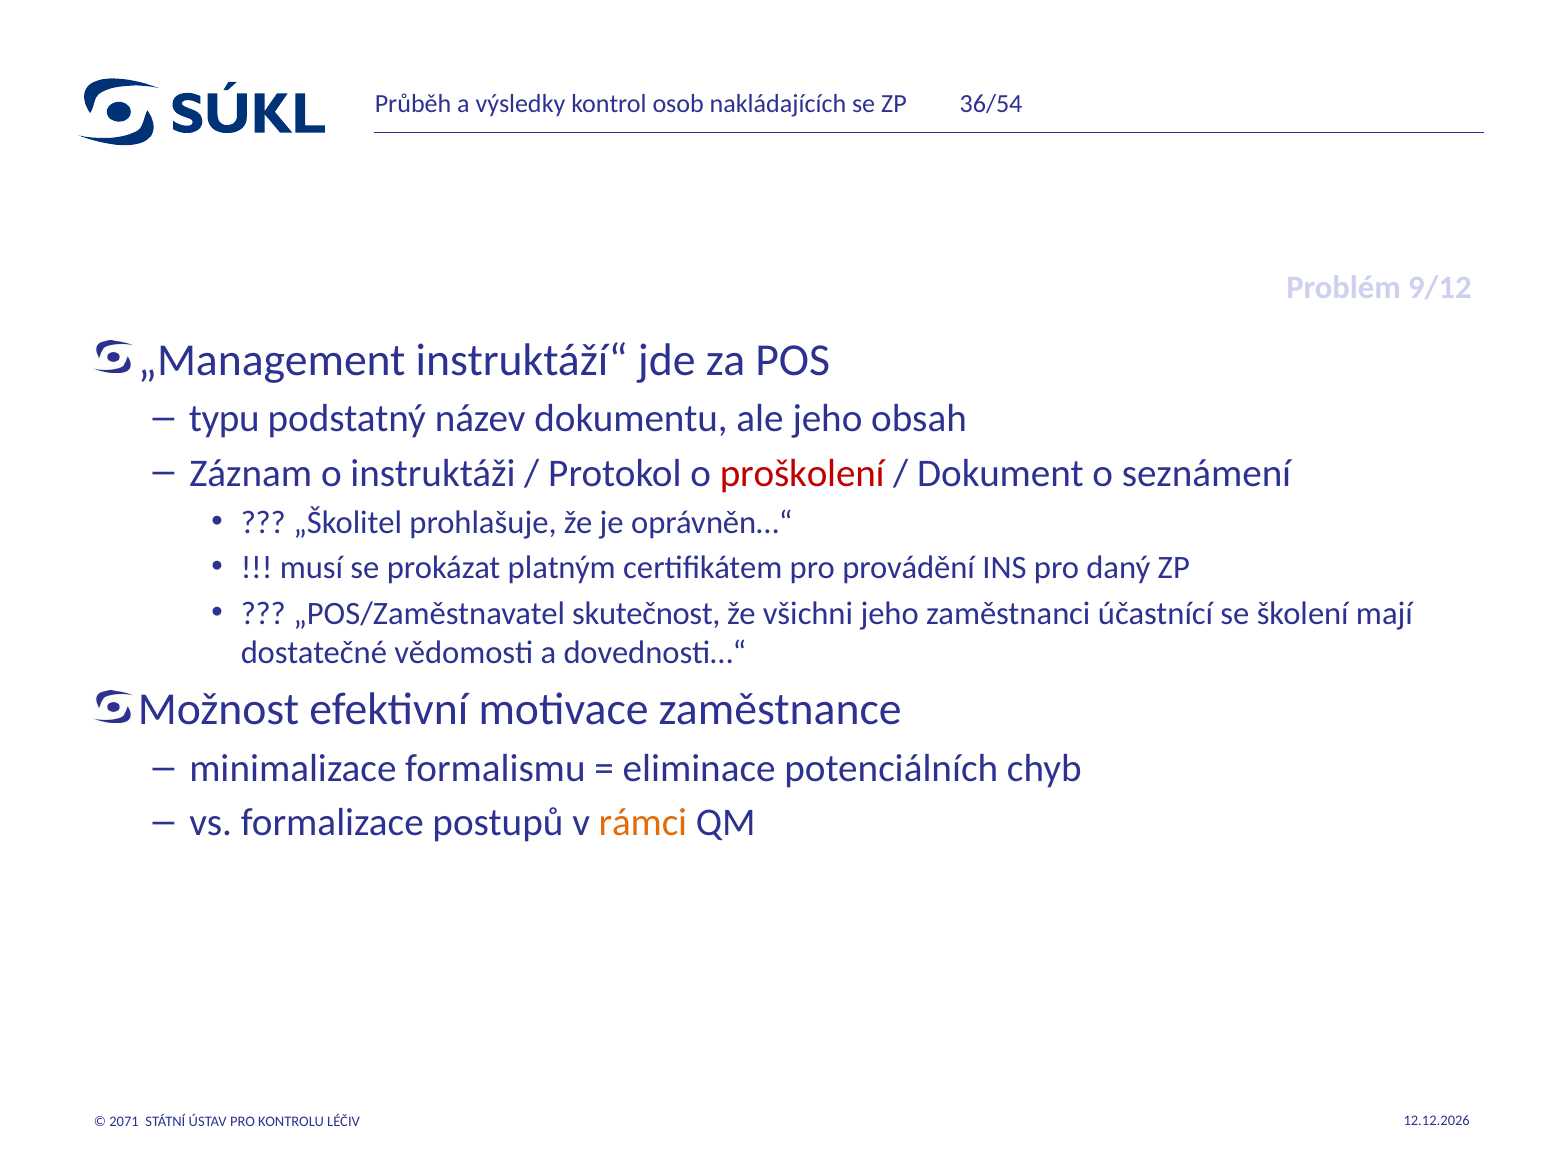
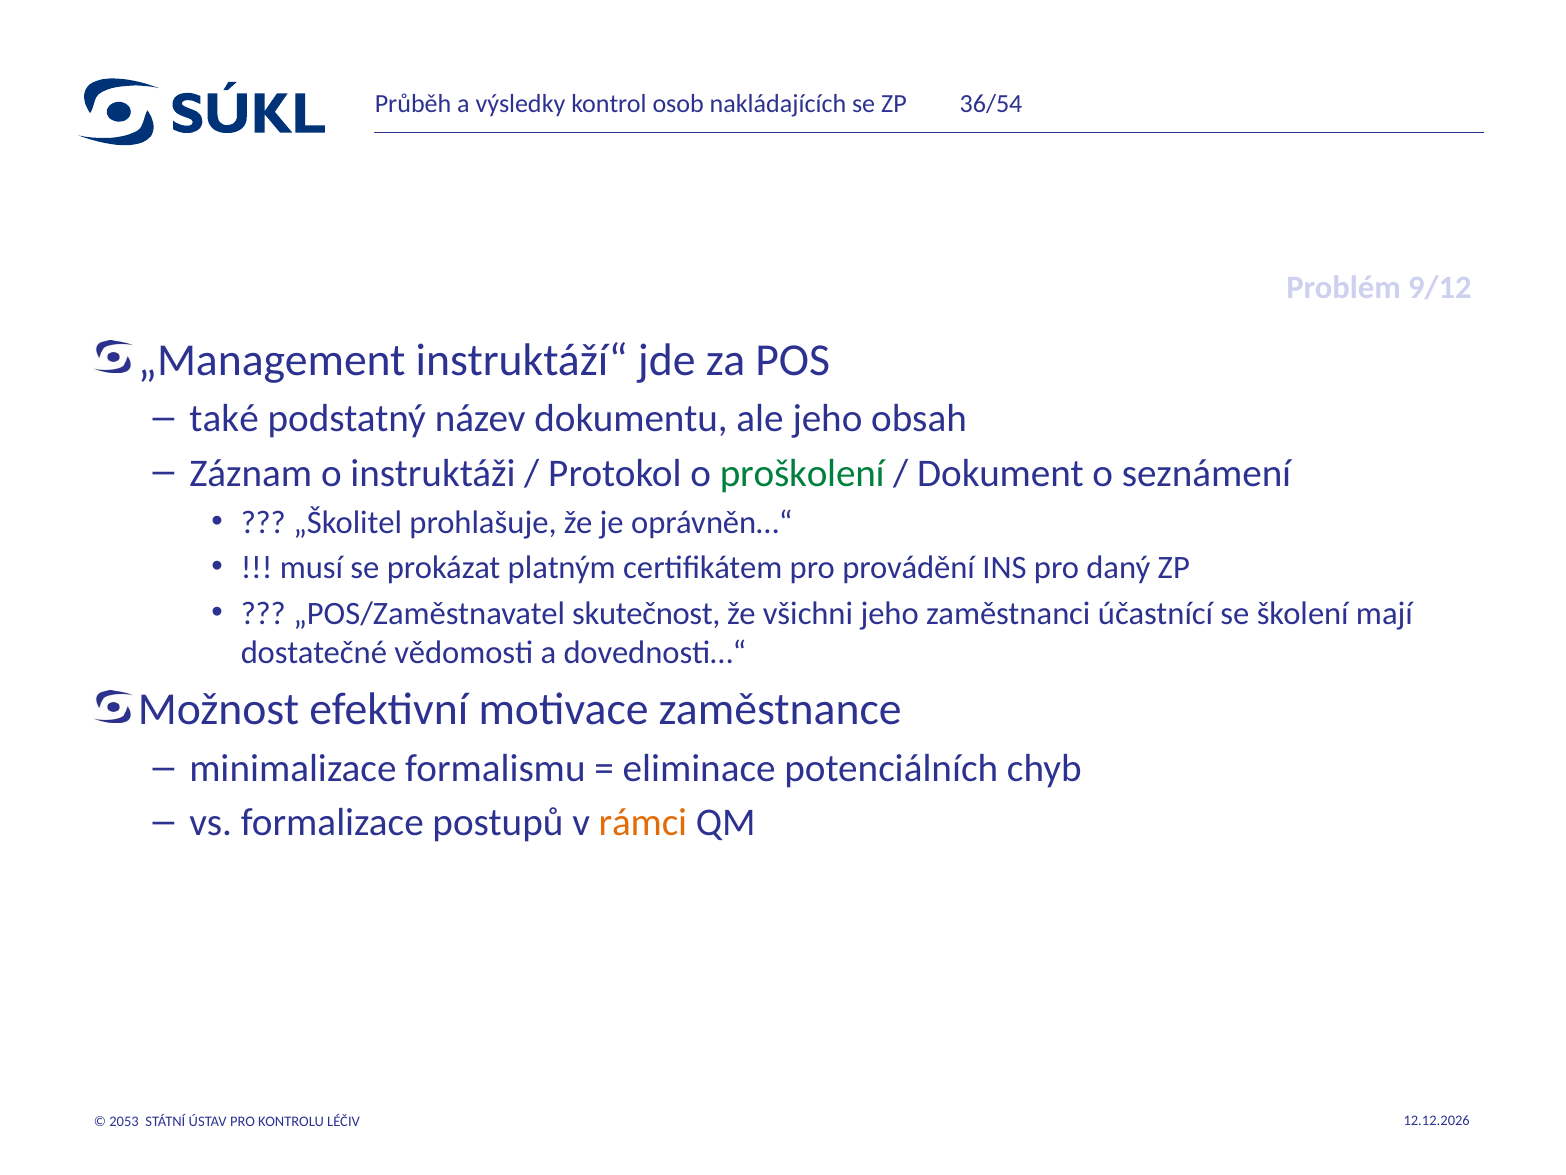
typu: typu -> také
proškolení colour: red -> green
2071: 2071 -> 2053
